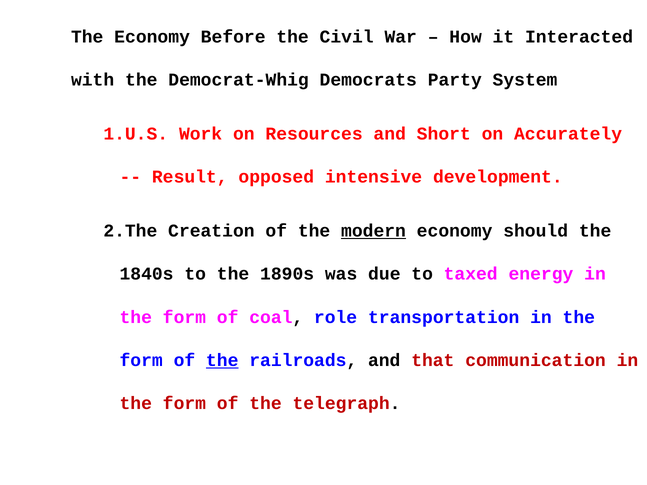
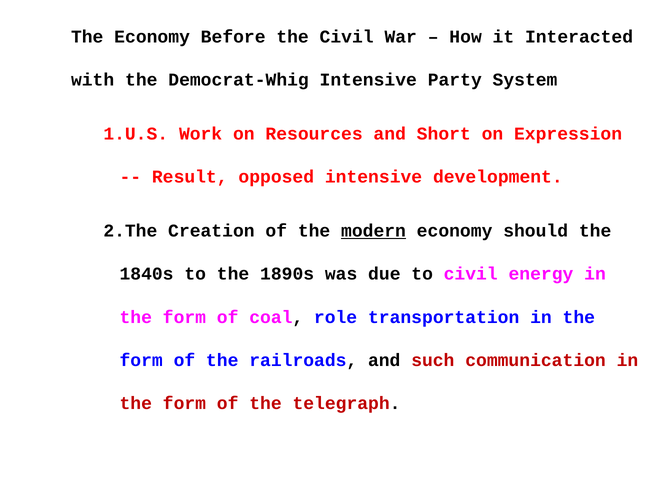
Democrat-Whig Democrats: Democrats -> Intensive
Accurately: Accurately -> Expression
to taxed: taxed -> civil
the at (222, 360) underline: present -> none
that: that -> such
